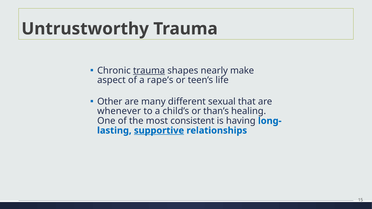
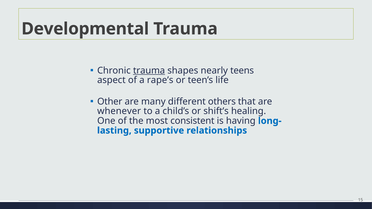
Untrustworthy: Untrustworthy -> Developmental
make: make -> teens
sexual: sexual -> others
than’s: than’s -> shift’s
supportive underline: present -> none
